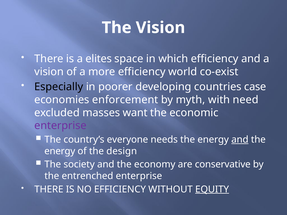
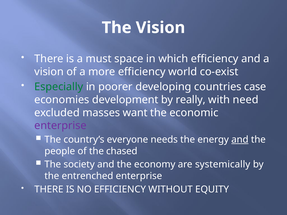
elites: elites -> must
Especially colour: black -> green
enforcement: enforcement -> development
myth: myth -> really
energy at (60, 151): energy -> people
design: design -> chased
conservative: conservative -> systemically
EQUITY underline: present -> none
